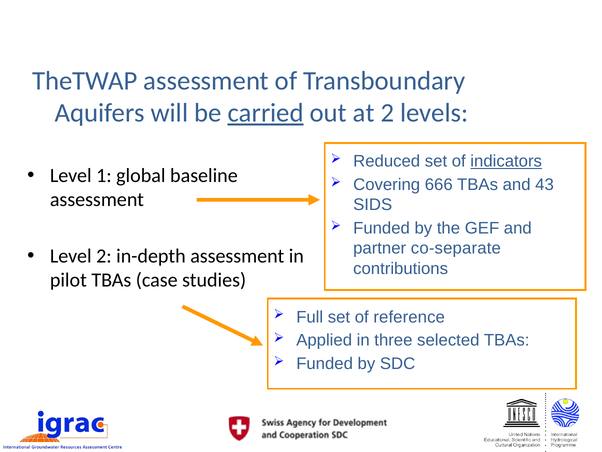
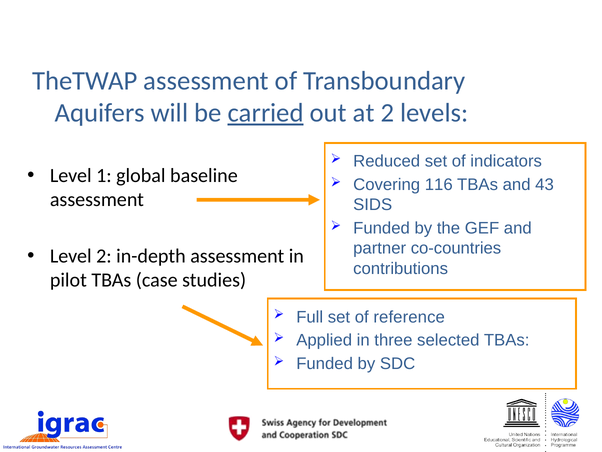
indicators underline: present -> none
666: 666 -> 116
co-separate: co-separate -> co-countries
